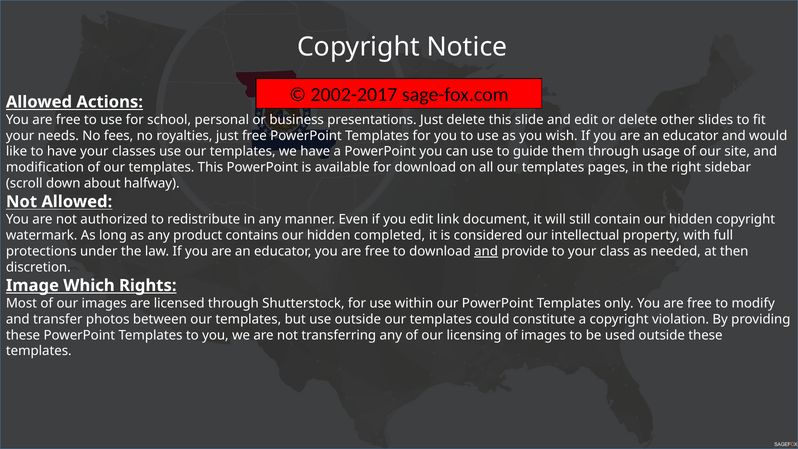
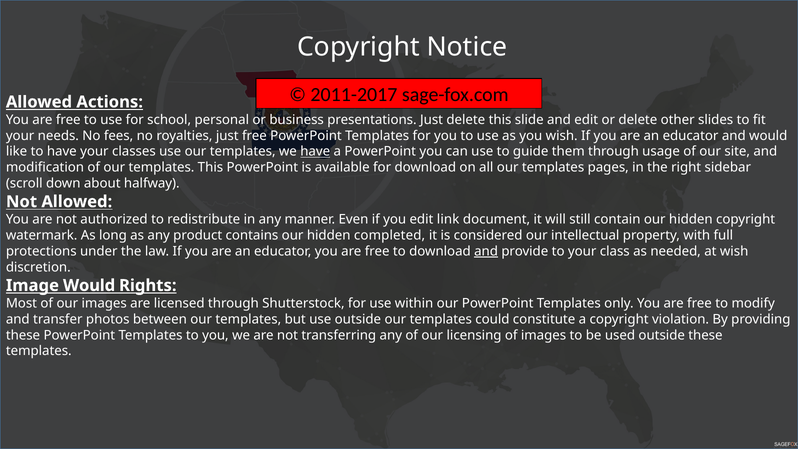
2002-2017: 2002-2017 -> 2011-2017
have at (315, 152) underline: none -> present
at then: then -> wish
Image Which: Which -> Would
